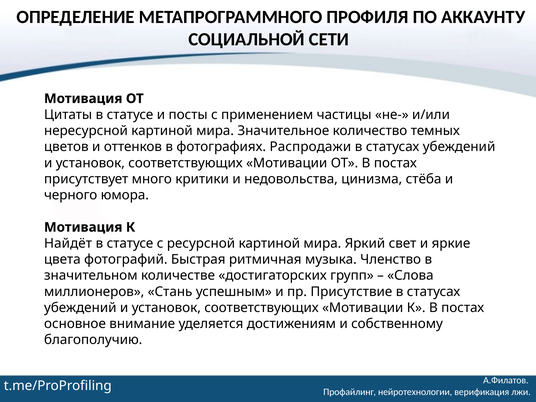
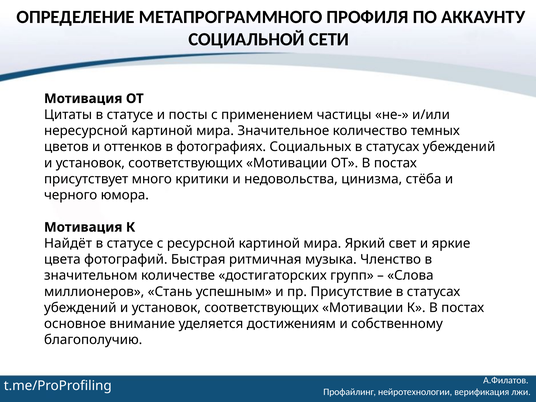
Распродажи: Распродажи -> Социальных
